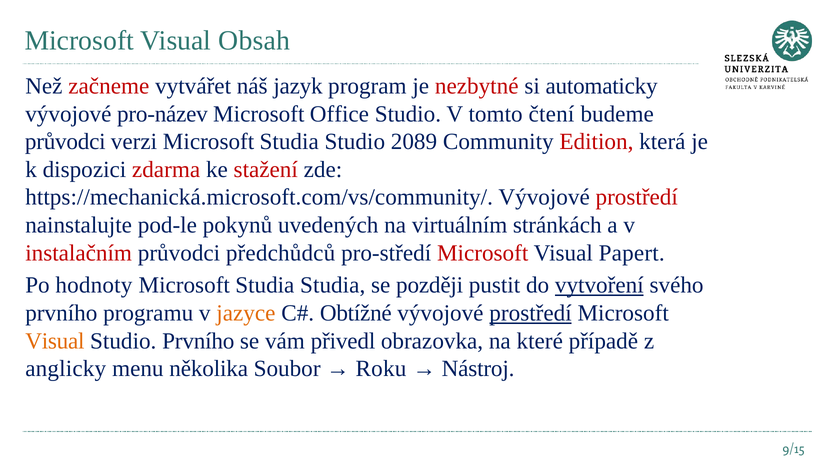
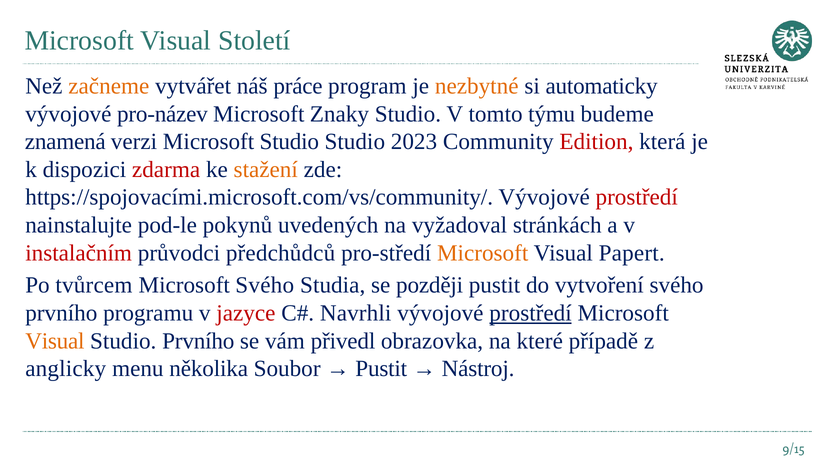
Obsah: Obsah -> Století
začneme colour: red -> orange
jazyk: jazyk -> práce
nezbytné colour: red -> orange
Office: Office -> Znaky
čtení: čtení -> týmu
průvodci at (65, 142): průvodci -> znamená
verzi Microsoft Studia: Studia -> Studio
2089: 2089 -> 2023
stažení colour: red -> orange
https://mechanická.microsoft.com/vs/community/: https://mechanická.microsoft.com/vs/community/ -> https://spojovacími.microsoft.com/vs/community/
virtuálním: virtuálním -> vyžadoval
Microsoft at (483, 253) colour: red -> orange
hodnoty: hodnoty -> tvůrcem
Studia at (265, 285): Studia -> Svého
vytvoření underline: present -> none
jazyce colour: orange -> red
Obtížné: Obtížné -> Navrhli
Roku at (381, 368): Roku -> Pustit
